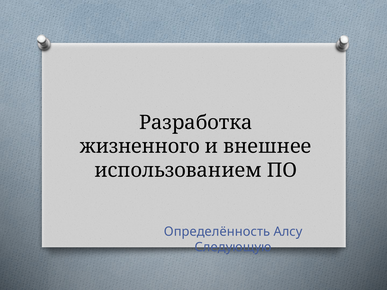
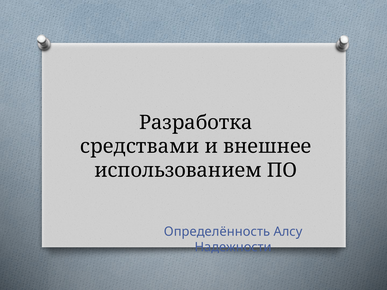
жизненного: жизненного -> средствами
Следующую: Следующую -> Надежности
